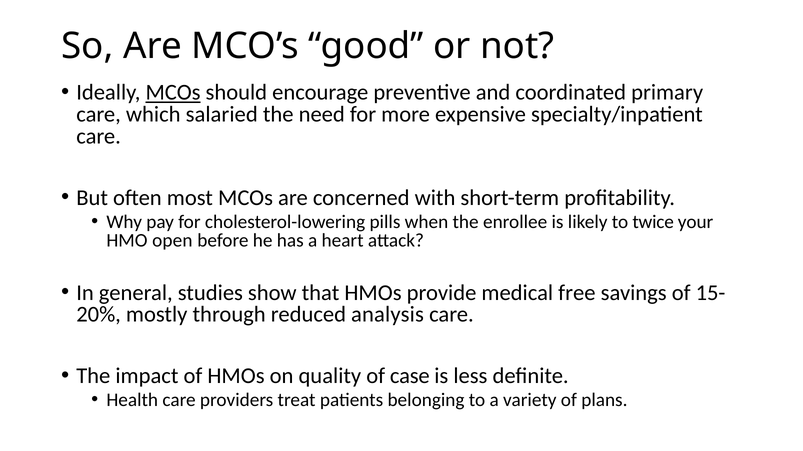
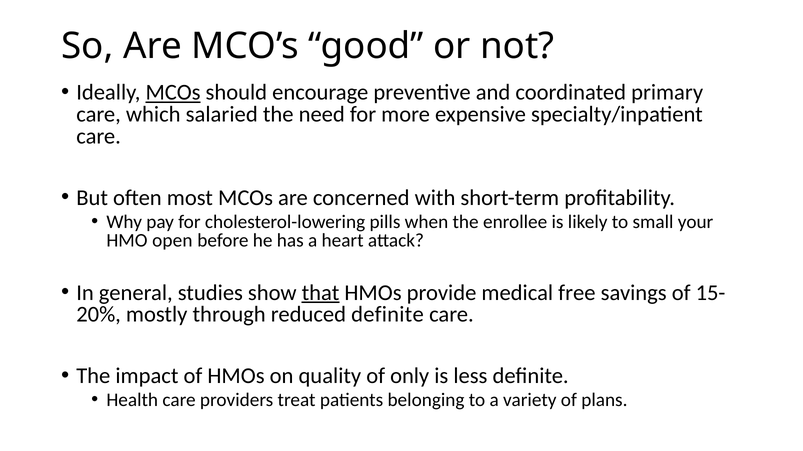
twice: twice -> small
that underline: none -> present
reduced analysis: analysis -> definite
case: case -> only
